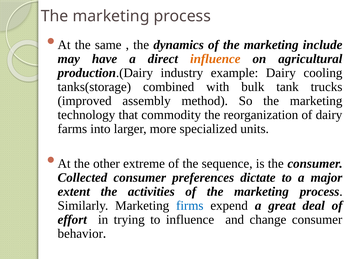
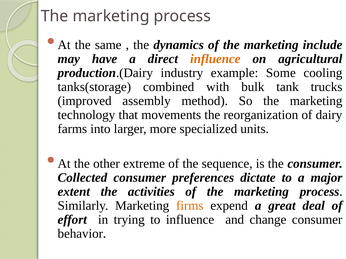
example Dairy: Dairy -> Some
commodity: commodity -> movements
firms colour: blue -> orange
